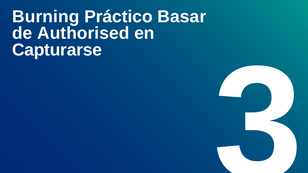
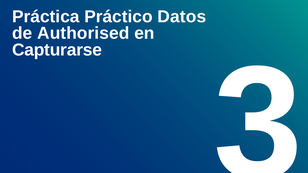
Burning: Burning -> Práctica
Basar: Basar -> Datos
